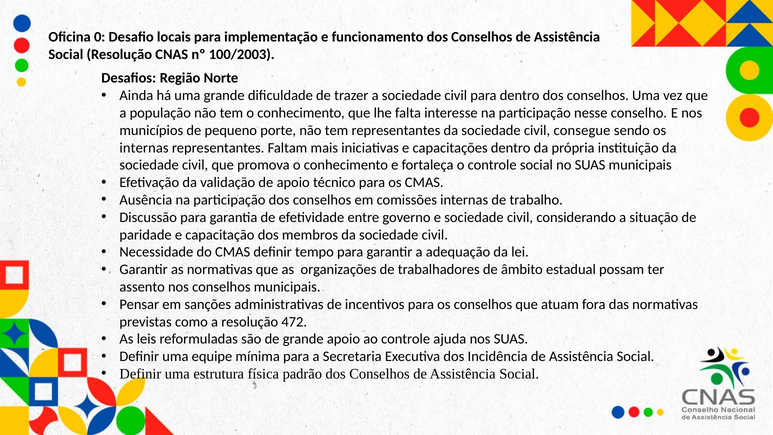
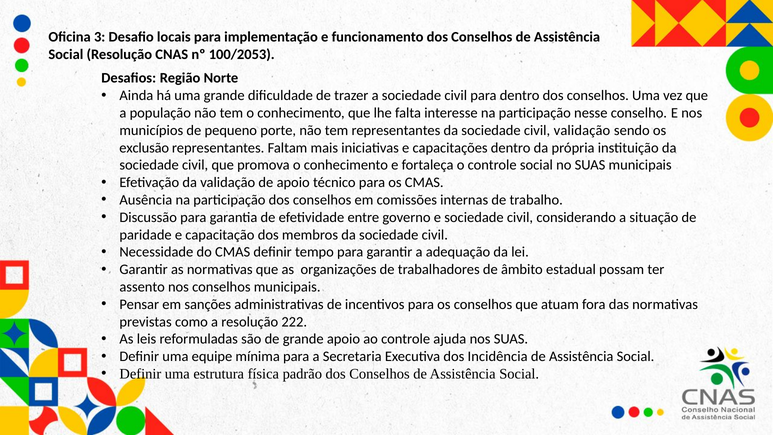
0: 0 -> 3
100/2003: 100/2003 -> 100/2053
civil consegue: consegue -> validação
internas at (144, 148): internas -> exclusão
472: 472 -> 222
